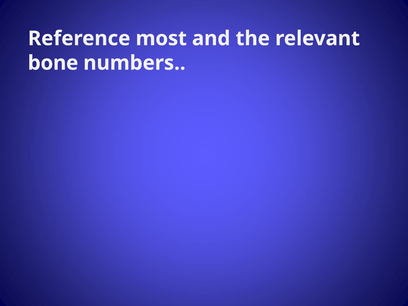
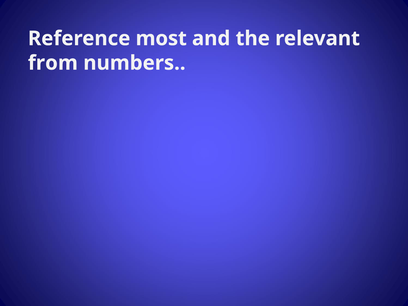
bone: bone -> from
